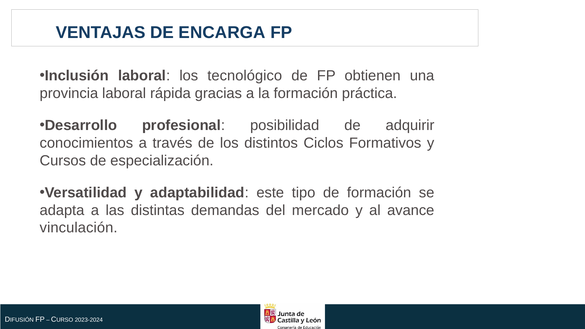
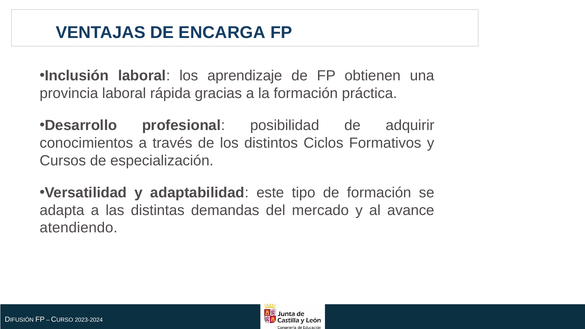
tecnológico: tecnológico -> aprendizaje
vinculación: vinculación -> atendiendo
